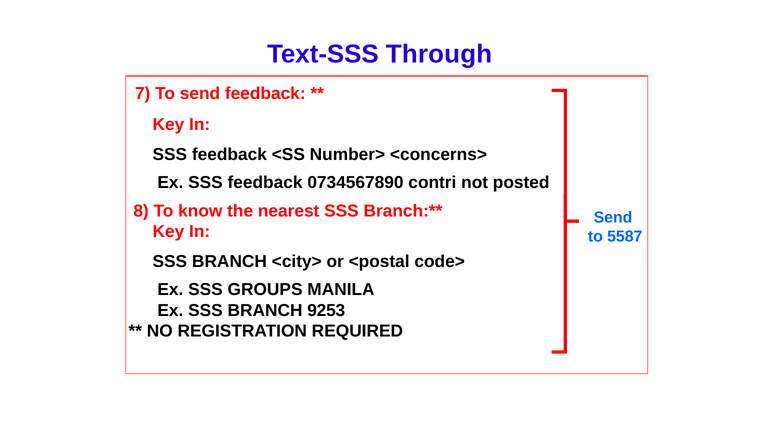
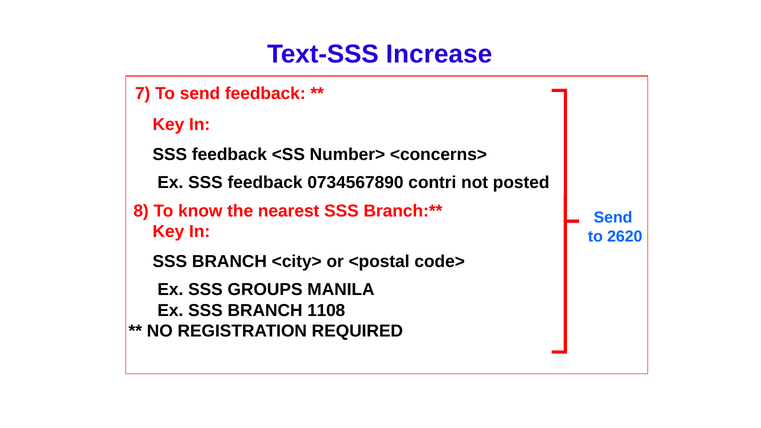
Through: Through -> Increase
5587: 5587 -> 2620
9253: 9253 -> 1108
